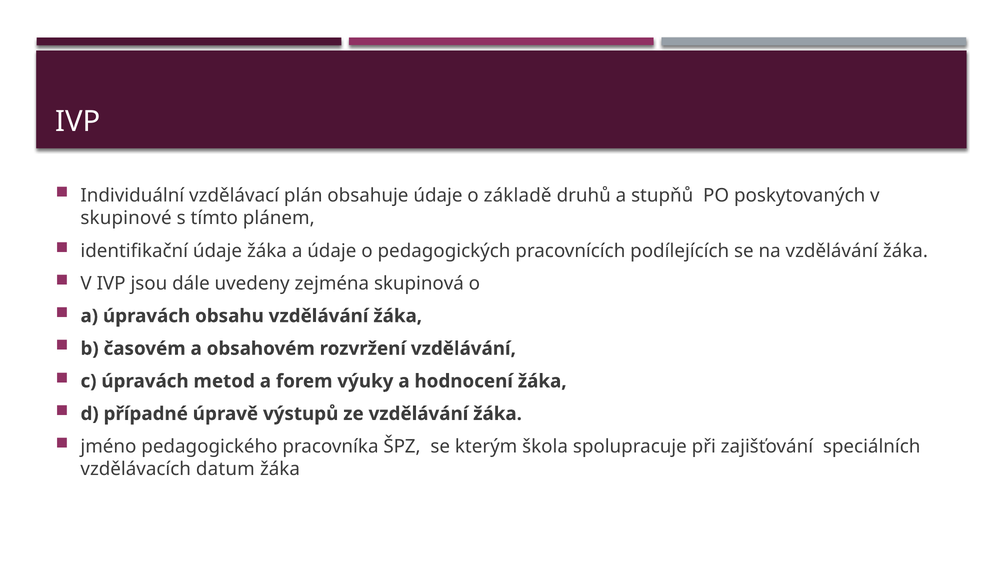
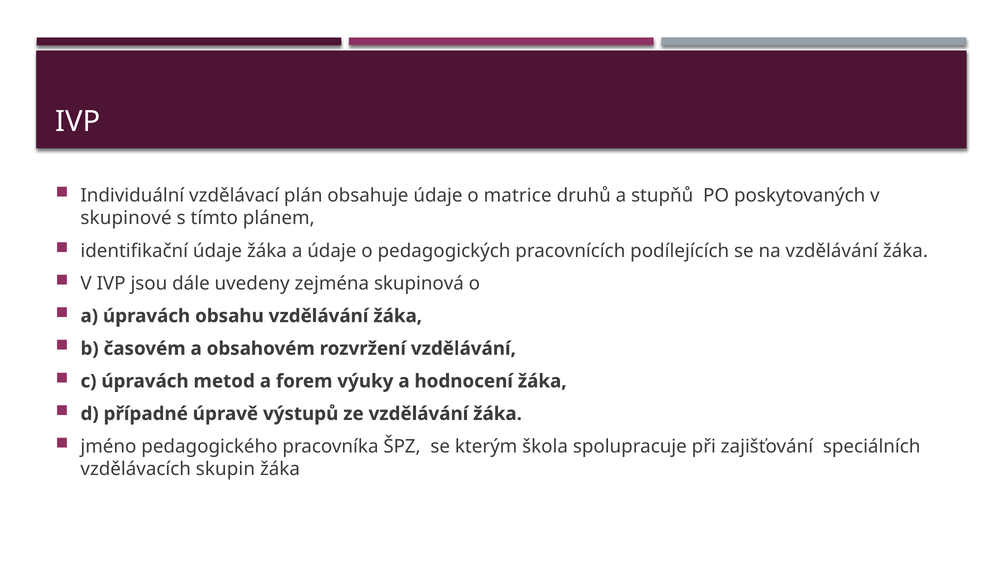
základě: základě -> matrice
datum: datum -> skupin
